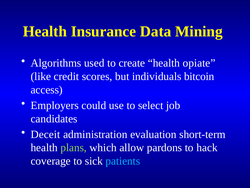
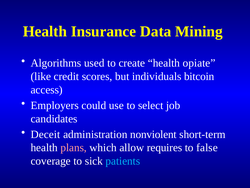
evaluation: evaluation -> nonviolent
plans colour: light green -> pink
pardons: pardons -> requires
hack: hack -> false
